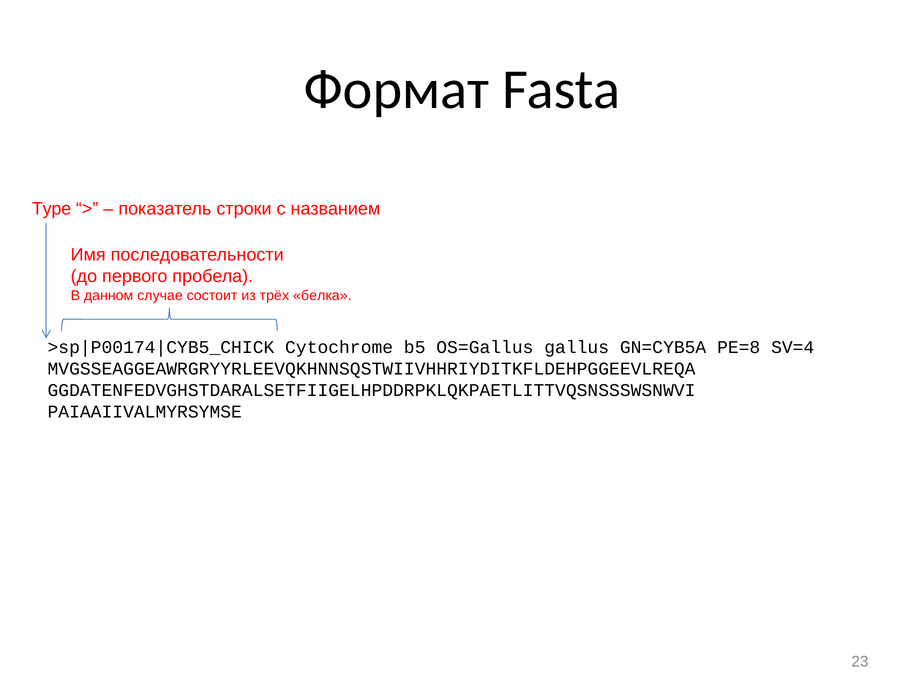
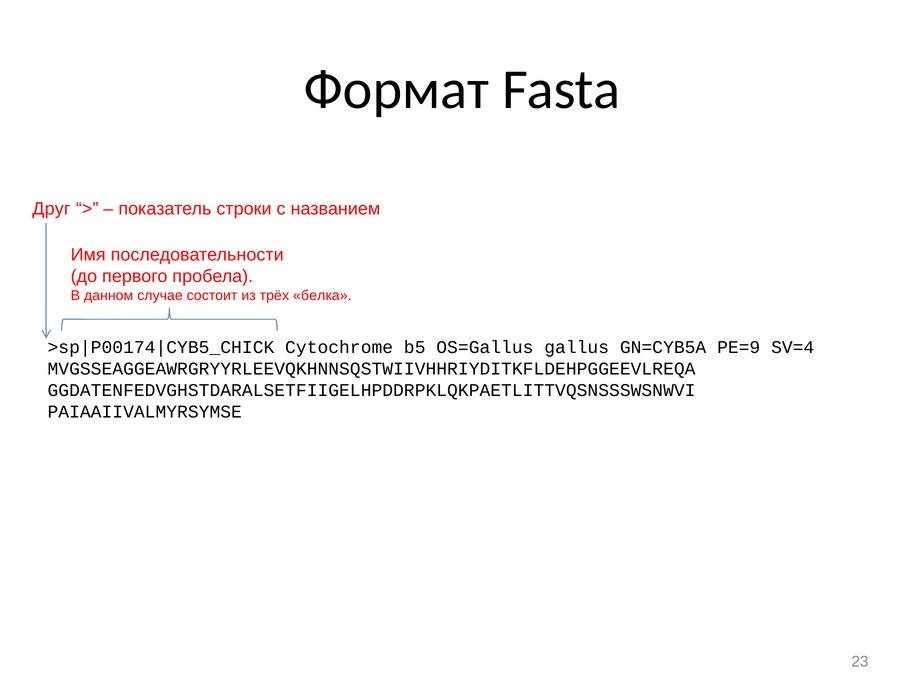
Type: Type -> Друг
PE=8: PE=8 -> PE=9
